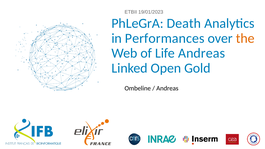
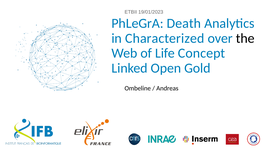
Performances: Performances -> Characterized
the colour: orange -> black
Life Andreas: Andreas -> Concept
